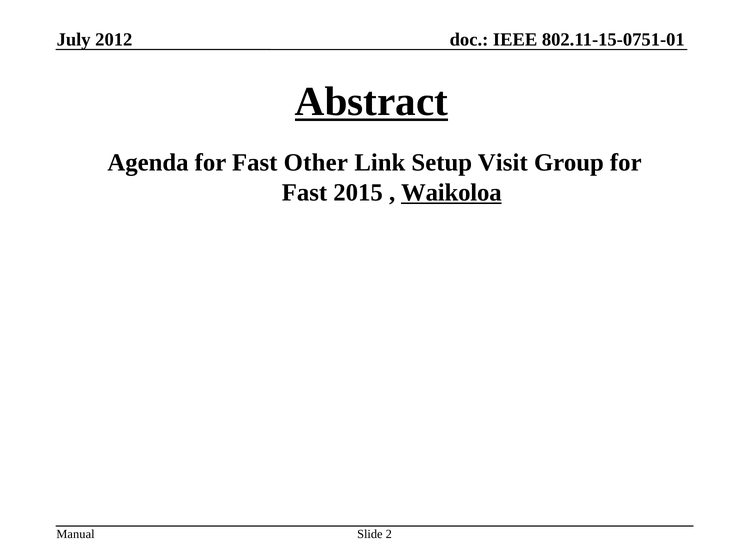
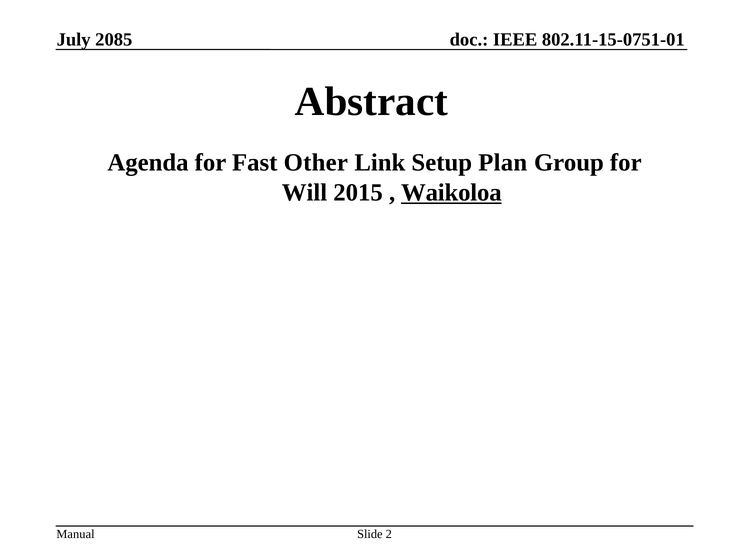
2012: 2012 -> 2085
Abstract underline: present -> none
Visit: Visit -> Plan
Fast at (304, 192): Fast -> Will
